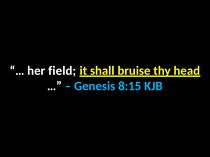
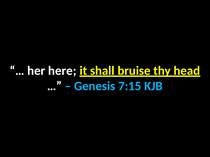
field: field -> here
8:15: 8:15 -> 7:15
